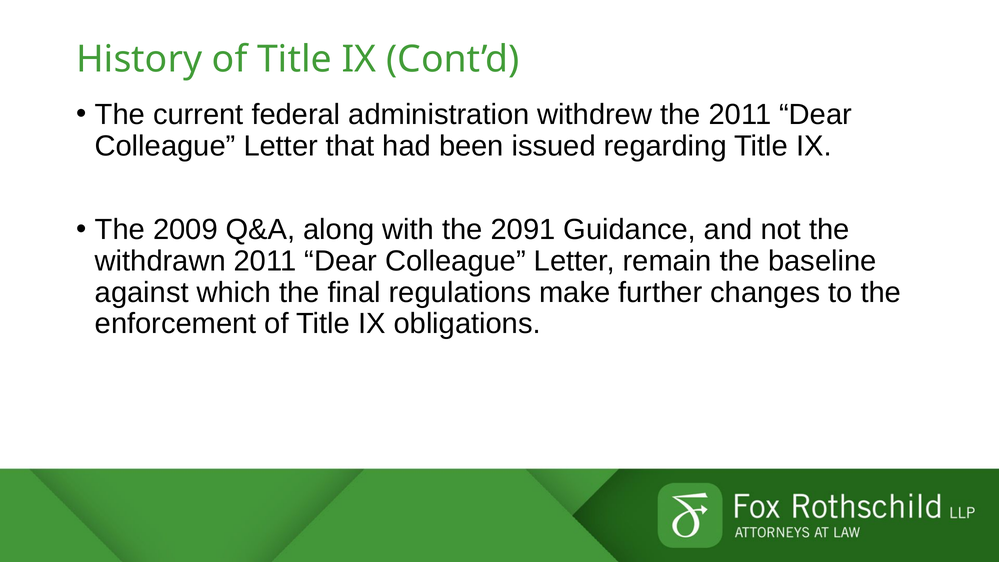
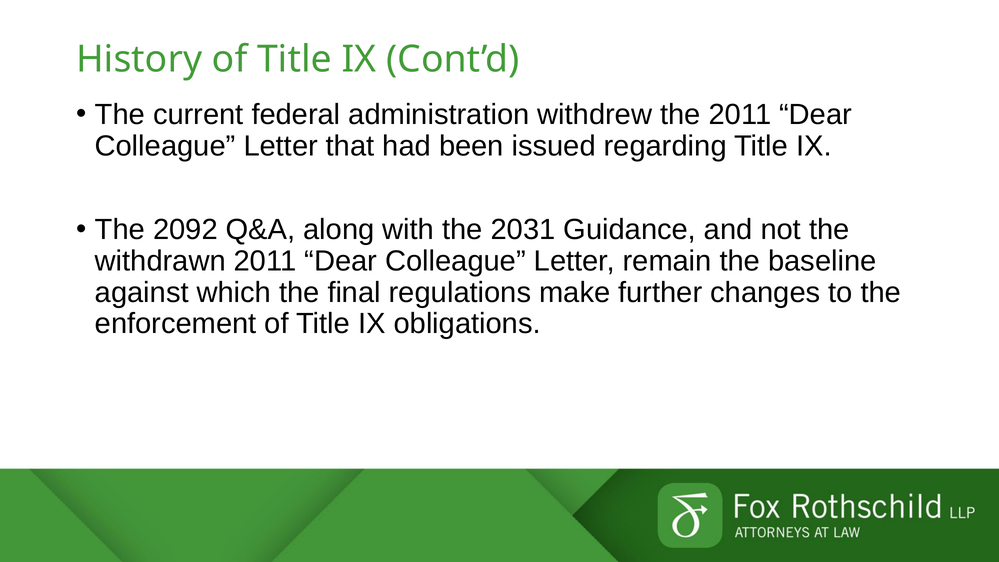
2009: 2009 -> 2092
2091: 2091 -> 2031
